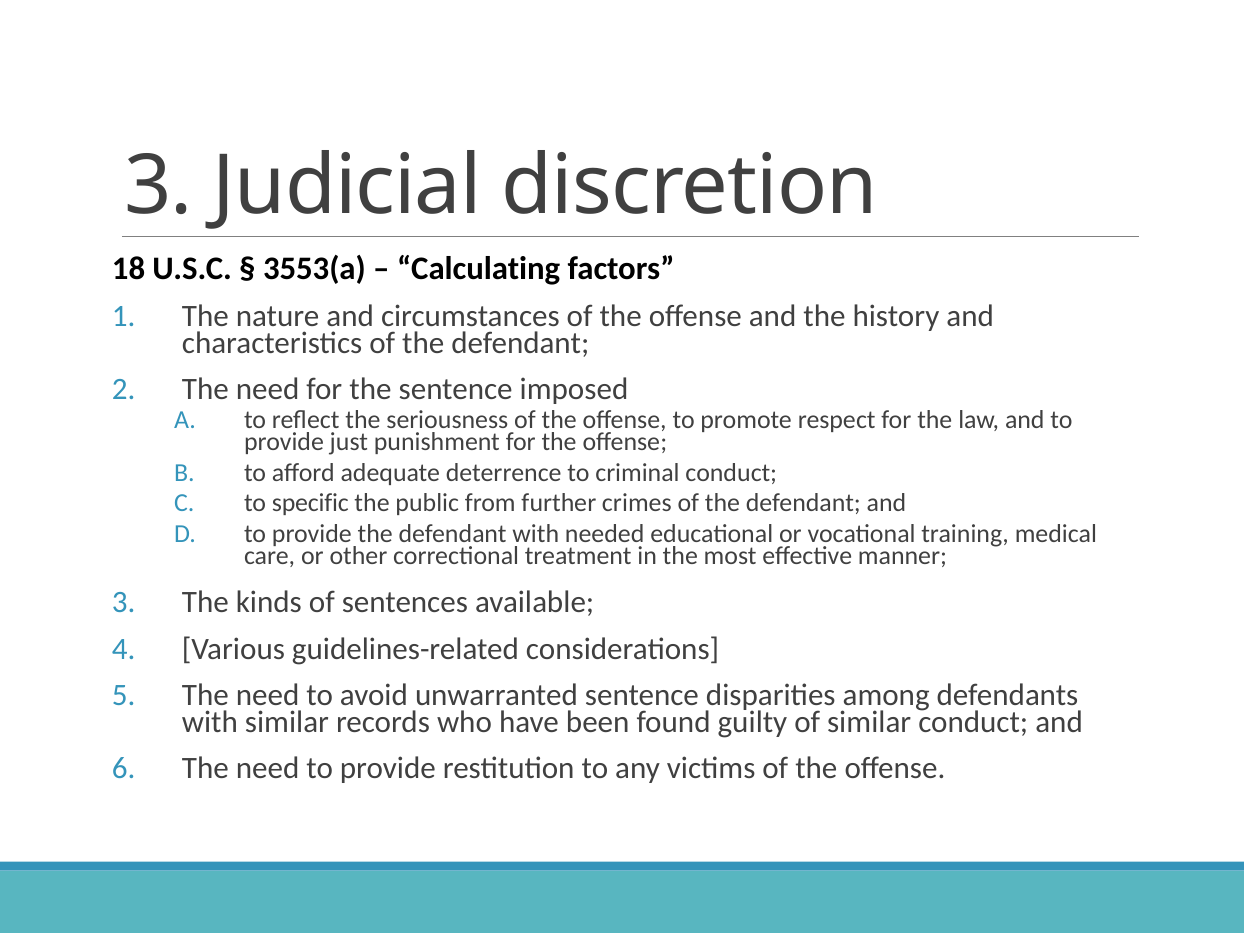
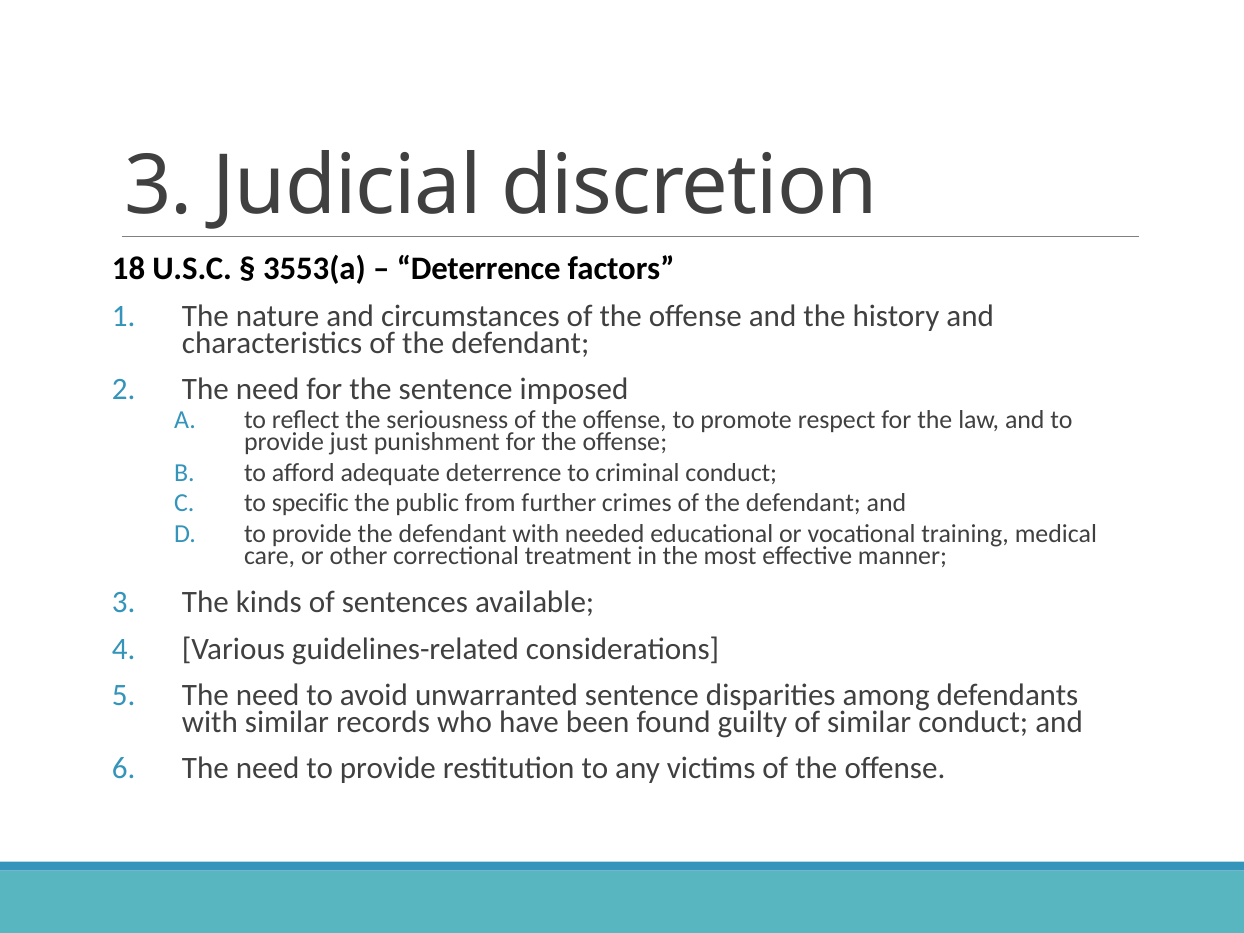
Calculating at (479, 269): Calculating -> Deterrence
